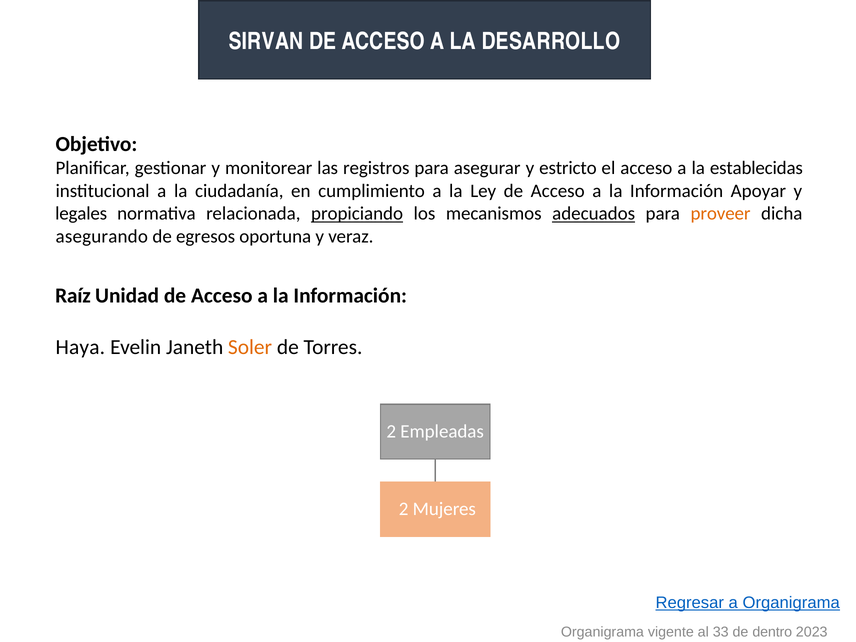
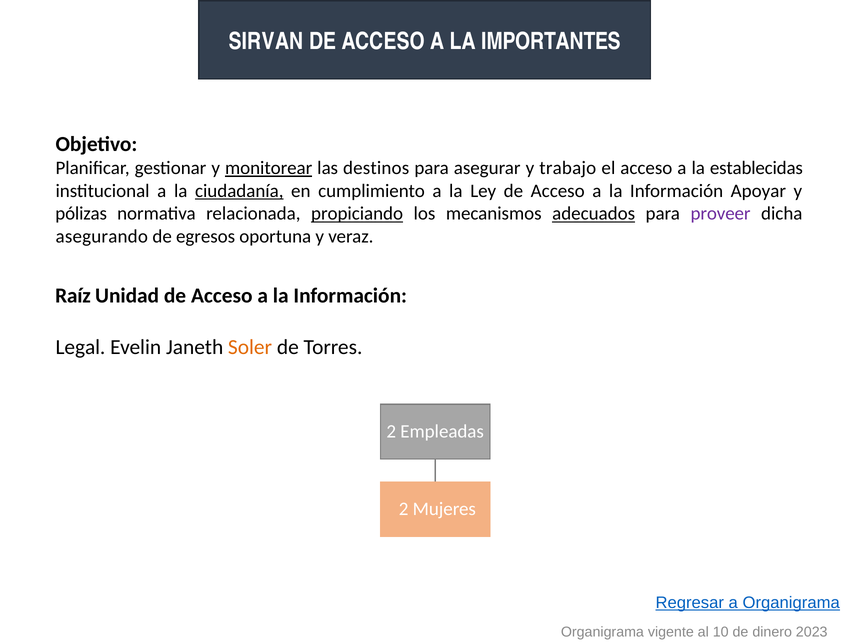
DESARROLLO: DESARROLLO -> IMPORTANTES
monitorear underline: none -> present
registros: registros -> destinos
estricto: estricto -> trabajo
ciudadanía underline: none -> present
legales: legales -> pólizas
proveer colour: orange -> purple
Haya: Haya -> Legal
33: 33 -> 10
dentro: dentro -> dinero
